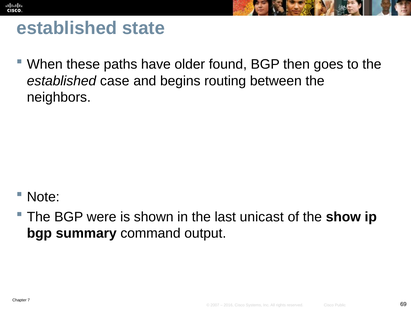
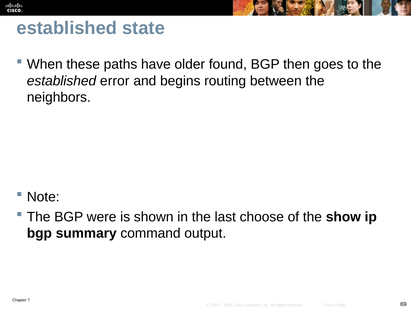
case: case -> error
unicast: unicast -> choose
